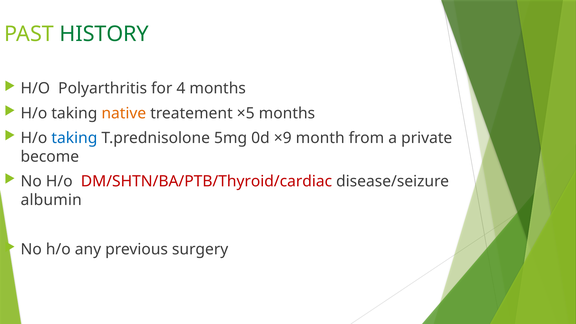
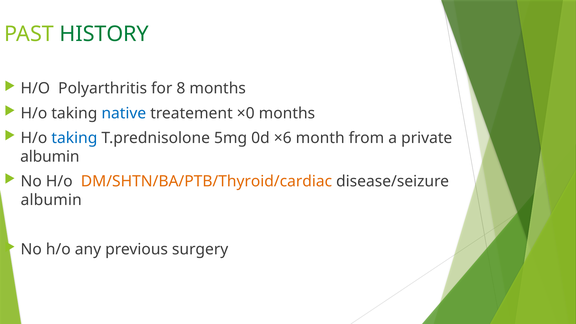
4: 4 -> 8
native colour: orange -> blue
×5: ×5 -> ×0
×9: ×9 -> ×6
become at (50, 157): become -> albumin
DM/SHTN/BA/PTB/Thyroid/cardiac colour: red -> orange
